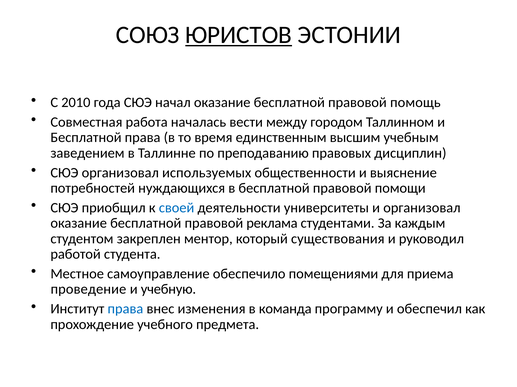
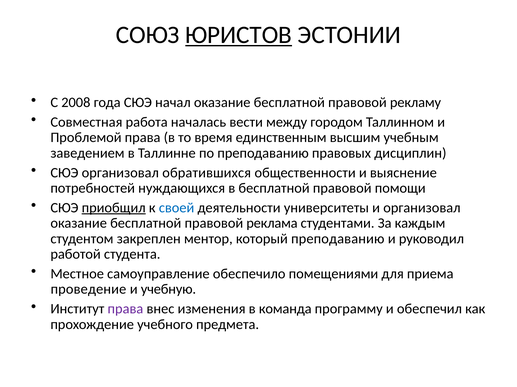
2010: 2010 -> 2008
помощь: помощь -> рекламу
Бесплатной at (86, 138): Бесплатной -> Проблемой
используемых: используемых -> обратившихся
приобщил underline: none -> present
который существования: существования -> преподаванию
права at (125, 309) colour: blue -> purple
